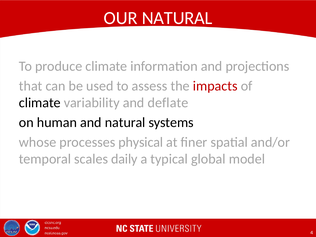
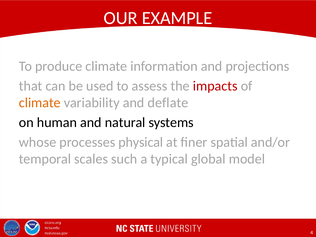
OUR NATURAL: NATURAL -> EXAMPLE
climate at (40, 103) colour: black -> orange
daily: daily -> such
